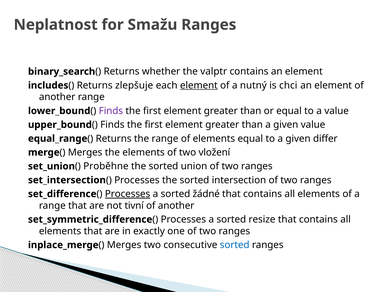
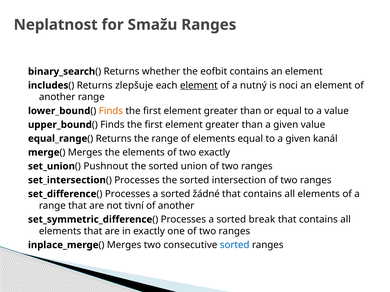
valptr: valptr -> eofbit
chci: chci -> noci
Finds at (111, 111) colour: purple -> orange
differ: differ -> kanál
two vložení: vložení -> exactly
Proběhne: Proběhne -> Pushnout
Processes at (128, 194) underline: present -> none
resize: resize -> break
